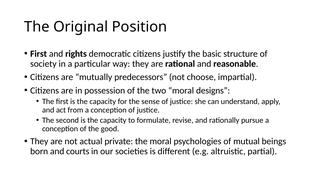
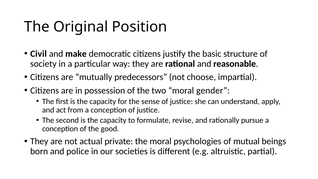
First at (39, 54): First -> Civil
rights: rights -> make
designs: designs -> gender
courts: courts -> police
